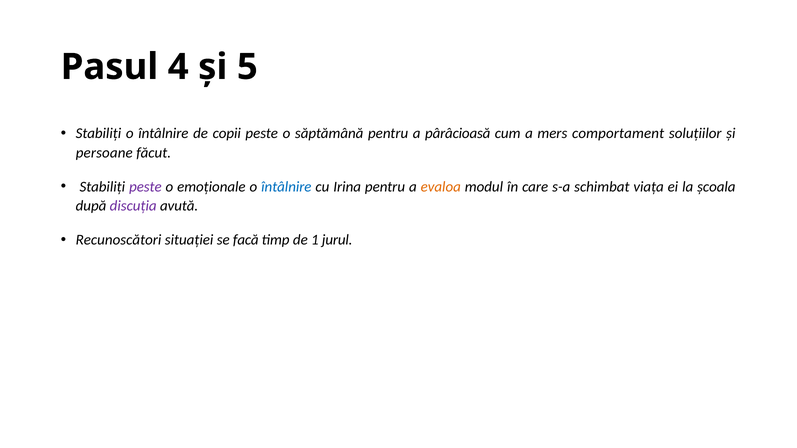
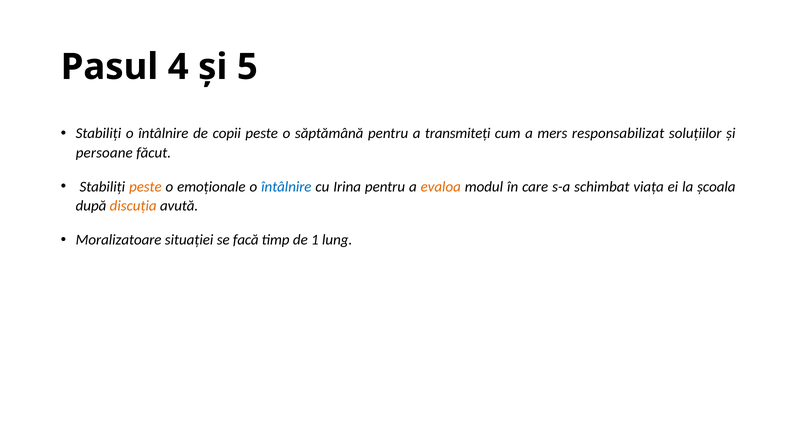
pârâcioasă: pârâcioasă -> transmiteți
comportament: comportament -> responsabilizat
peste at (145, 187) colour: purple -> orange
discuția colour: purple -> orange
Recunoscători: Recunoscători -> Moralizatoare
jurul: jurul -> lung
